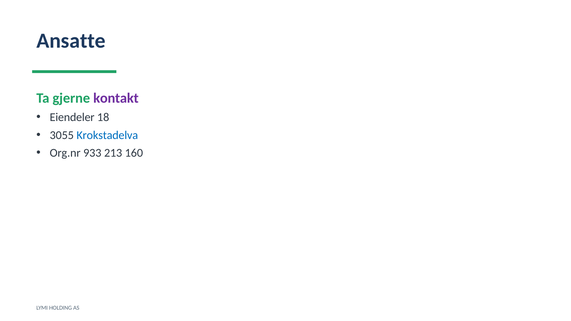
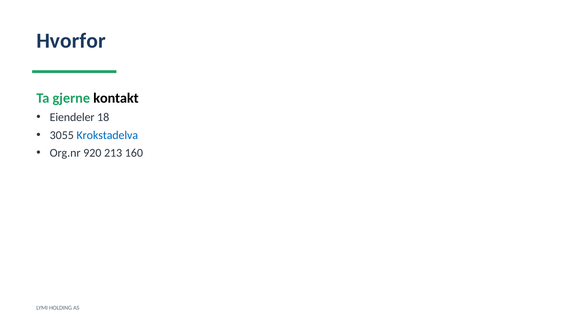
Ansatte: Ansatte -> Hvorfor
kontakt colour: purple -> black
933: 933 -> 920
